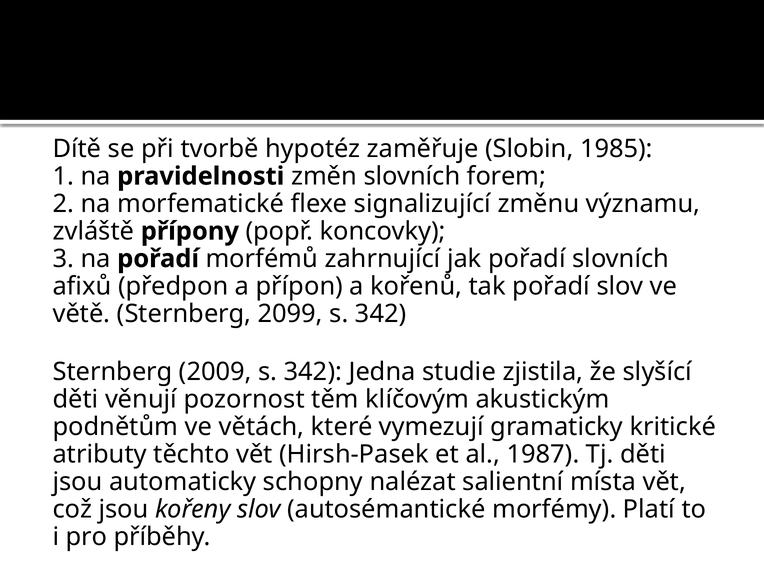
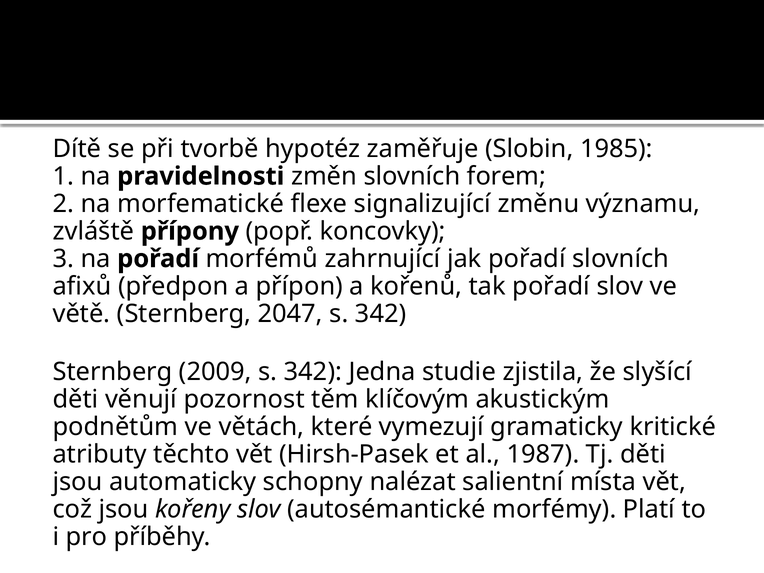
2099: 2099 -> 2047
